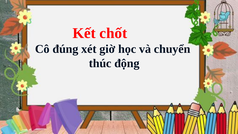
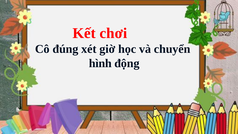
chốt: chốt -> chơi
thúc: thúc -> hình
